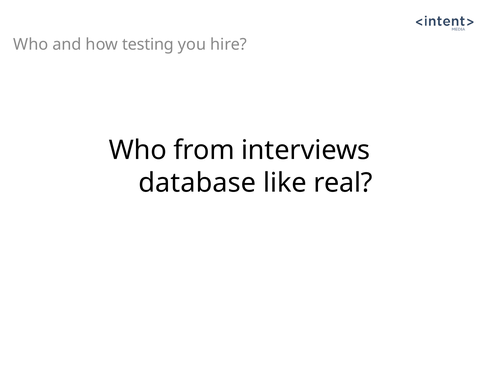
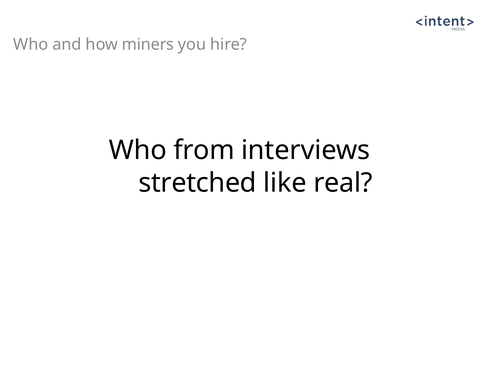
testing: testing -> miners
database: database -> stretched
